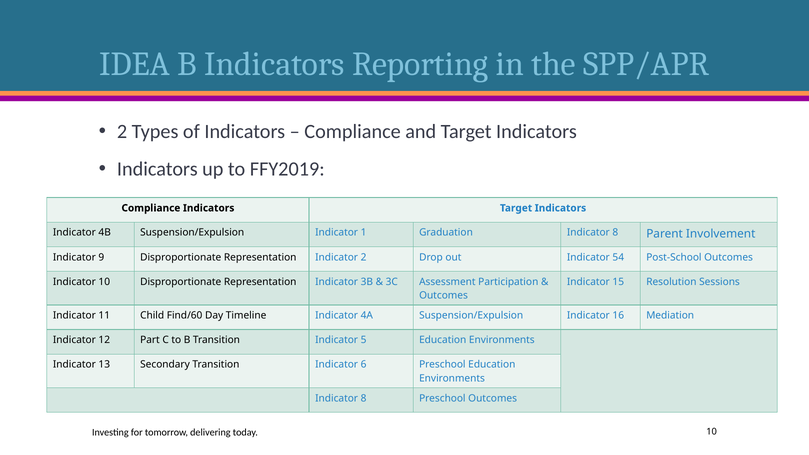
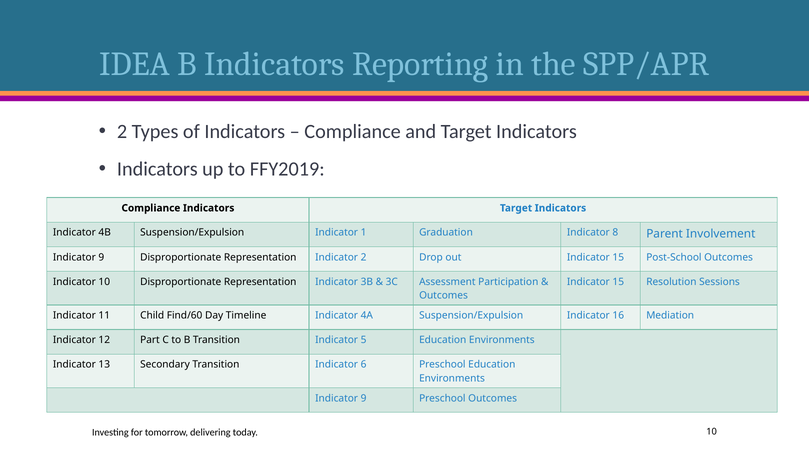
out Indicator 54: 54 -> 15
8 at (364, 398): 8 -> 9
